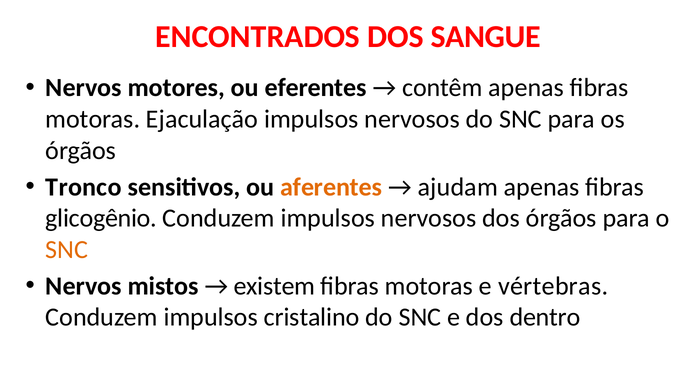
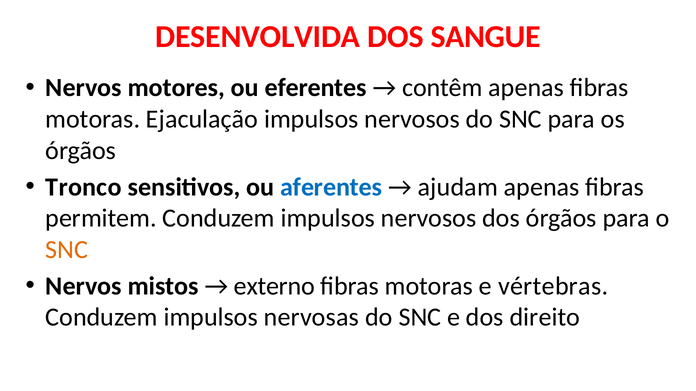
ENCONTRADOS: ENCONTRADOS -> DESENVOLVIDA
aferentes colour: orange -> blue
glicogênio: glicogênio -> permitem
existem: existem -> externo
cristalino: cristalino -> nervosas
dentro: dentro -> direito
